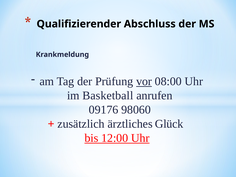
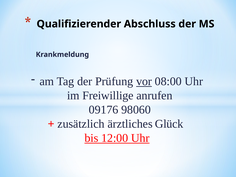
Basketball: Basketball -> Freiwillige
